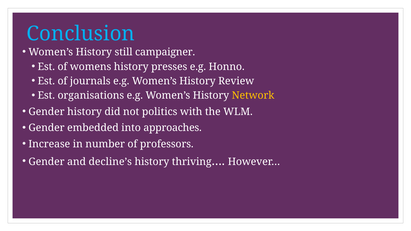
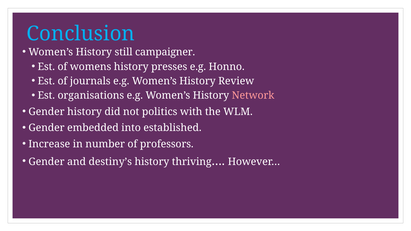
Network colour: yellow -> pink
approaches: approaches -> established
decline’s: decline’s -> destiny’s
